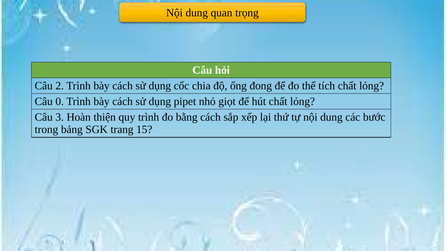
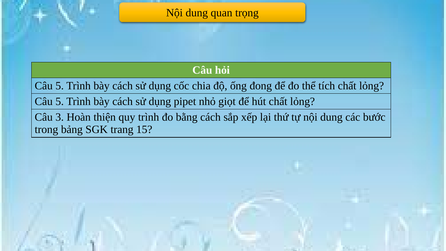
2 at (60, 86): 2 -> 5
0 at (60, 101): 0 -> 5
